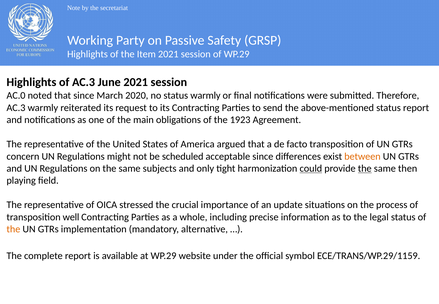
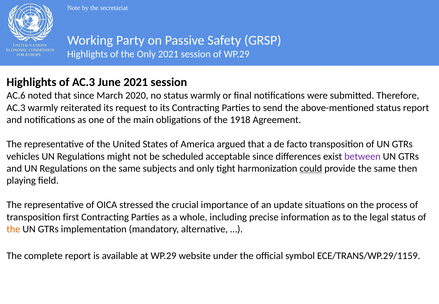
the Item: Item -> Only
AC.0: AC.0 -> AC.6
1923: 1923 -> 1918
concern: concern -> vehicles
between colour: orange -> purple
the at (365, 168) underline: present -> none
well: well -> first
